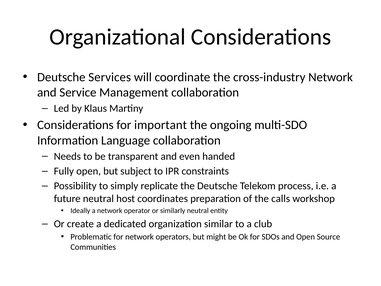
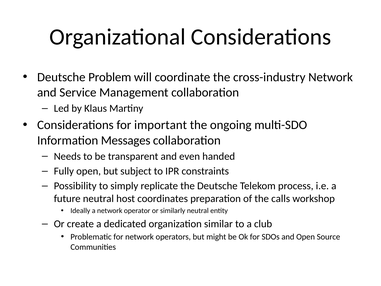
Services: Services -> Problem
Language: Language -> Messages
